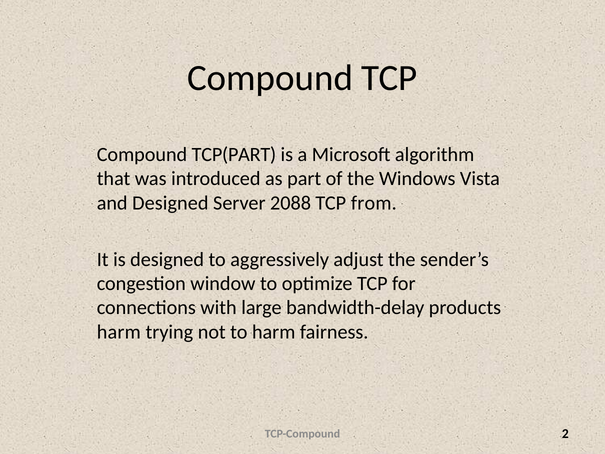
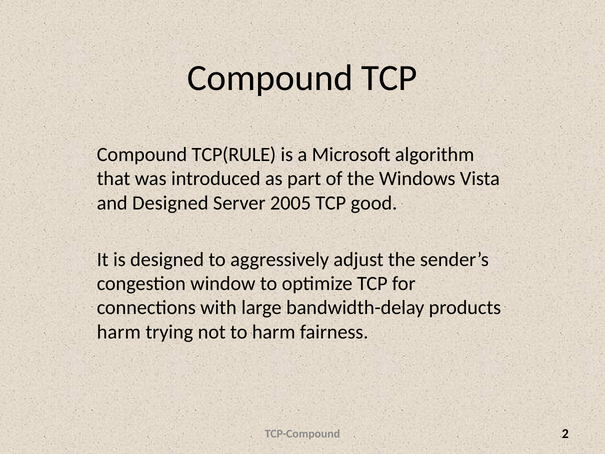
TCP(PART: TCP(PART -> TCP(RULE
2088: 2088 -> 2005
from: from -> good
